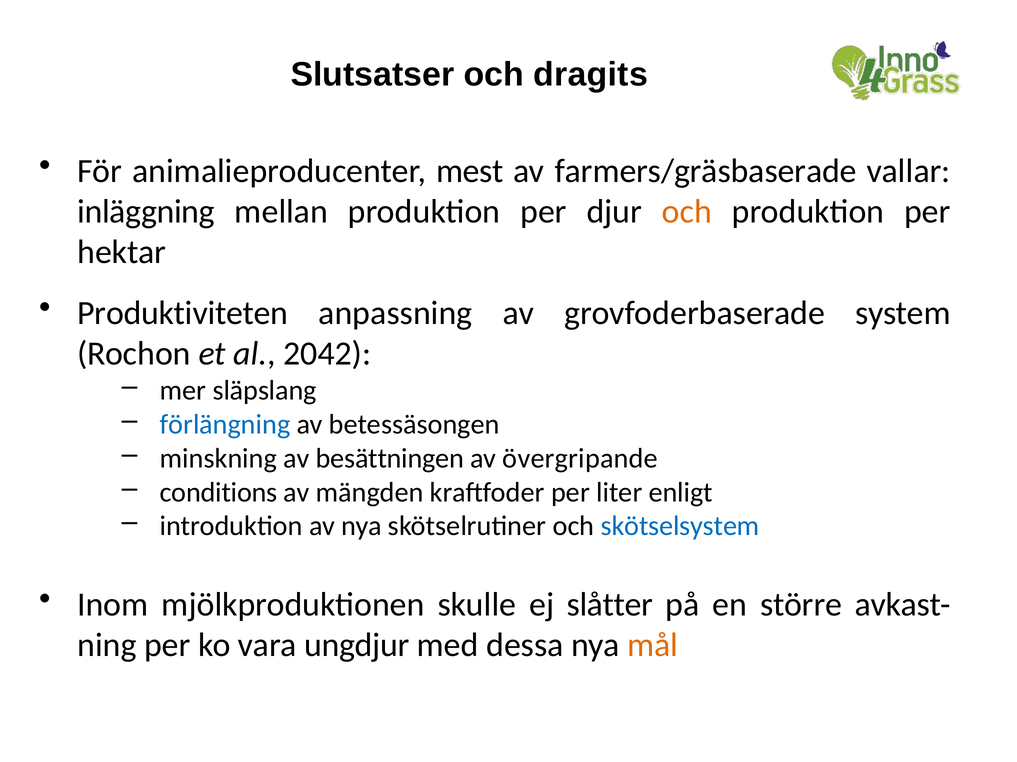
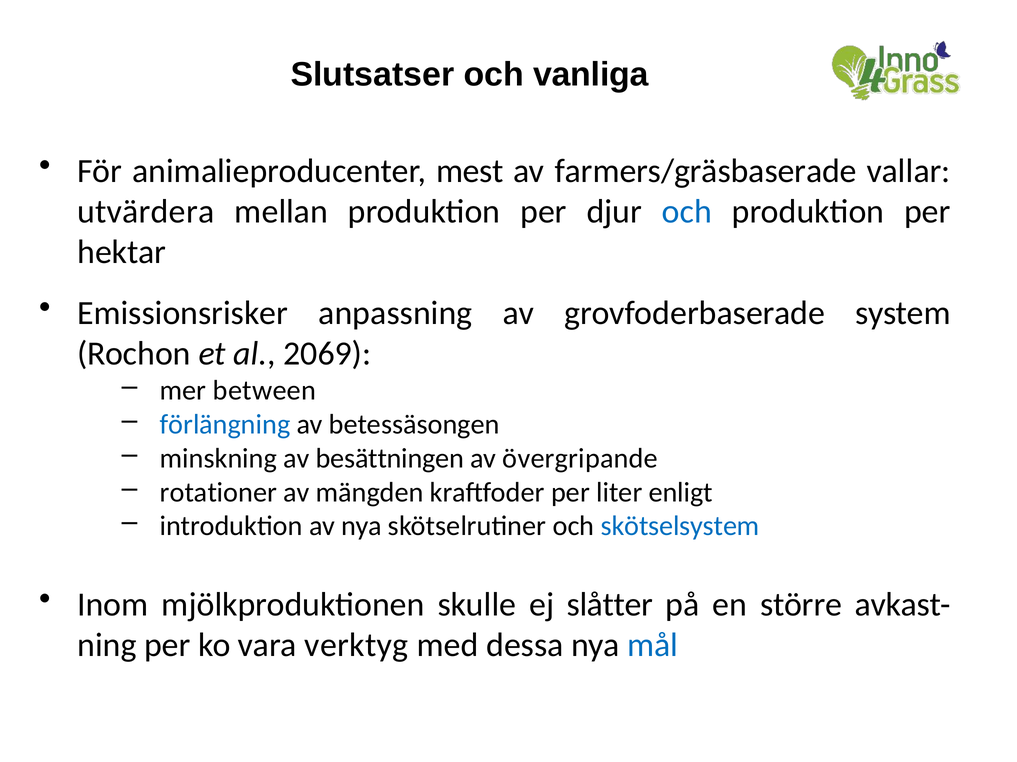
dragits: dragits -> vanliga
inläggning: inläggning -> utvärdera
och at (687, 212) colour: orange -> blue
Produktiviteten: Produktiviteten -> Emissionsrisker
2042: 2042 -> 2069
släpslang: släpslang -> between
conditions: conditions -> rotationer
ungdjur: ungdjur -> verktyg
mål colour: orange -> blue
